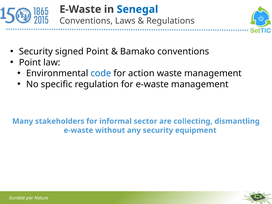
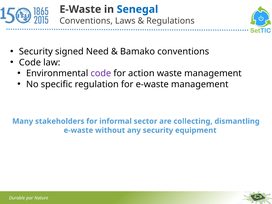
signed Point: Point -> Need
Point at (30, 62): Point -> Code
code at (101, 73) colour: blue -> purple
